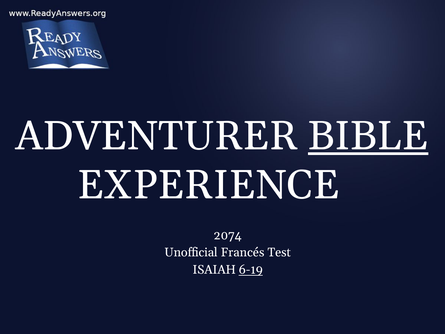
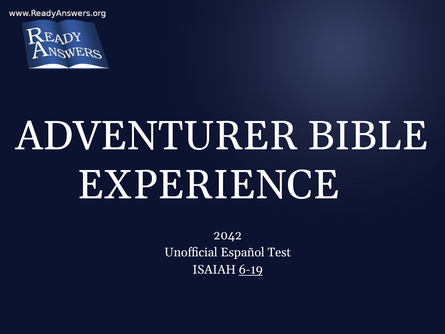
BIBLE underline: present -> none
2074: 2074 -> 2042
Francés: Francés -> Español
